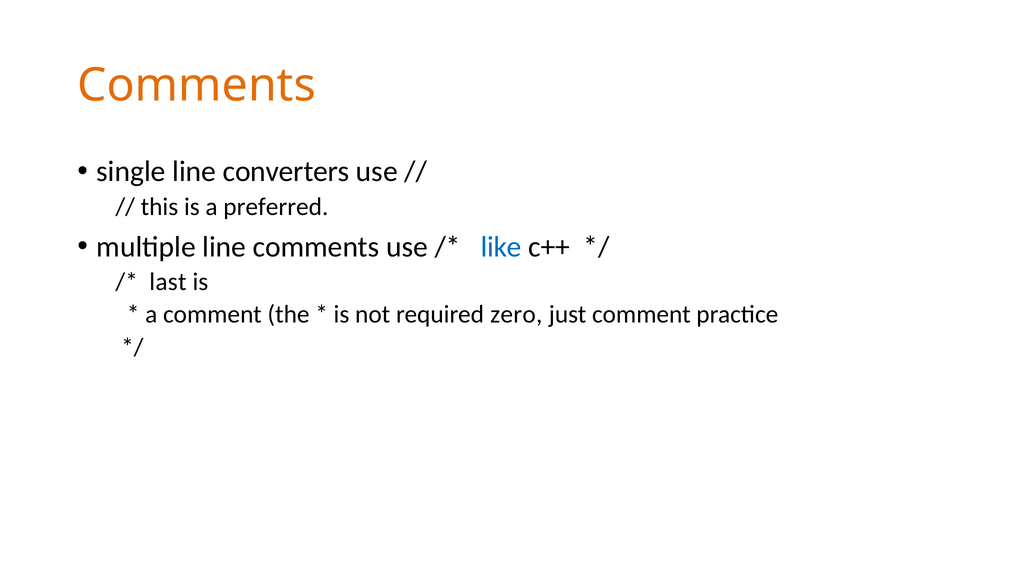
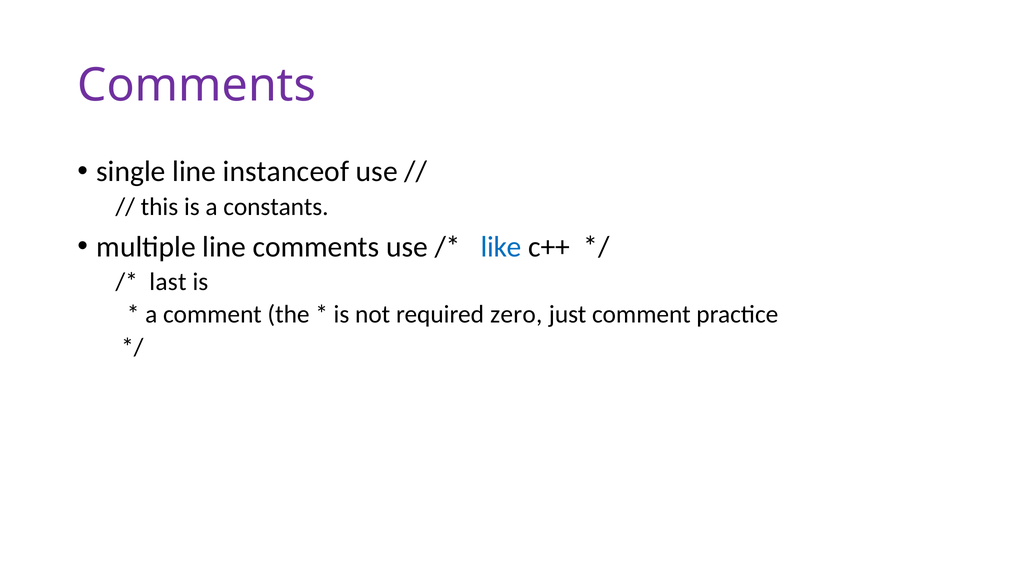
Comments at (197, 85) colour: orange -> purple
converters: converters -> instanceof
preferred: preferred -> constants
